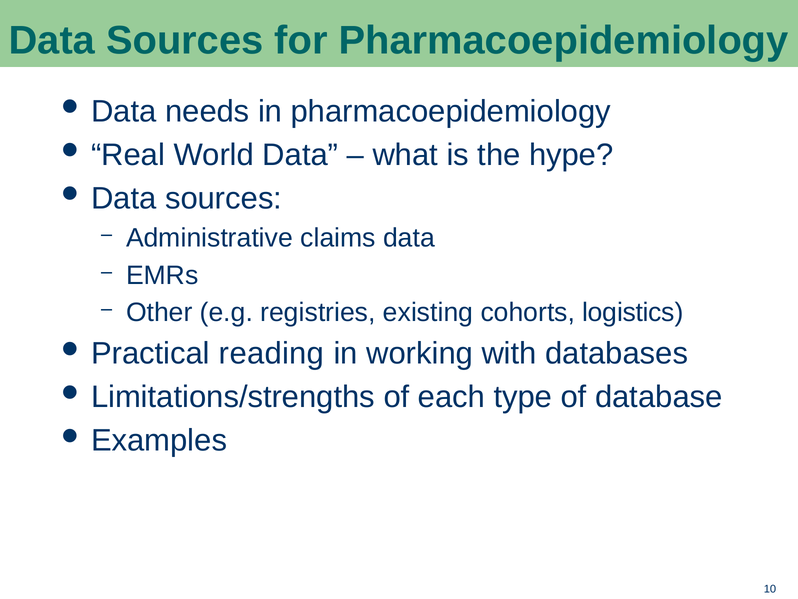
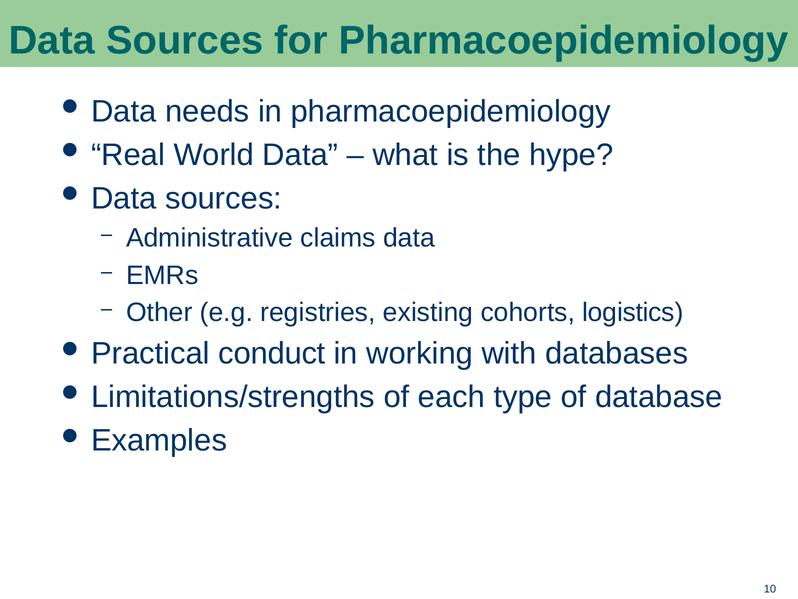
reading: reading -> conduct
